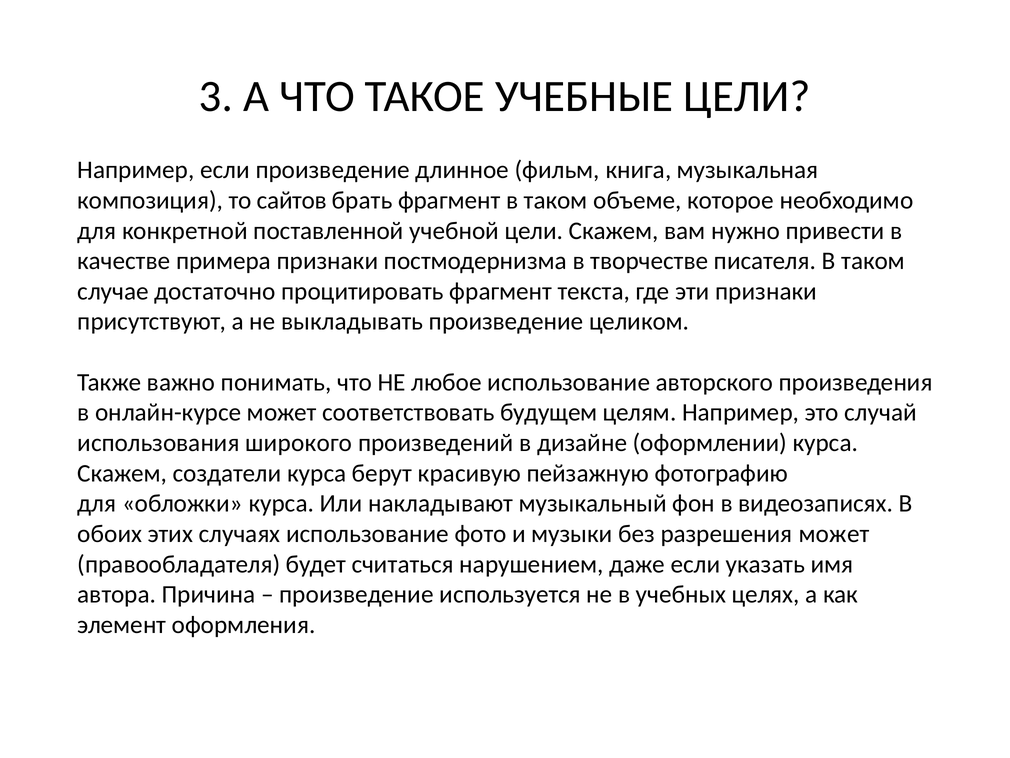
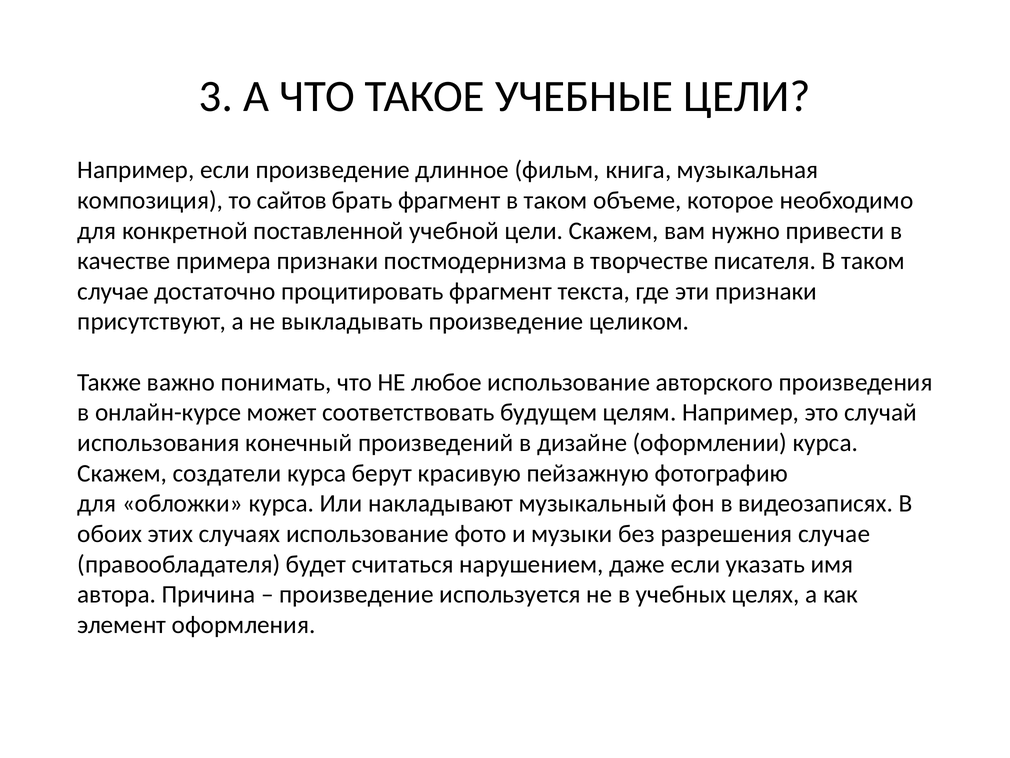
широкого: широкого -> конечный
разрешения может: может -> случае
